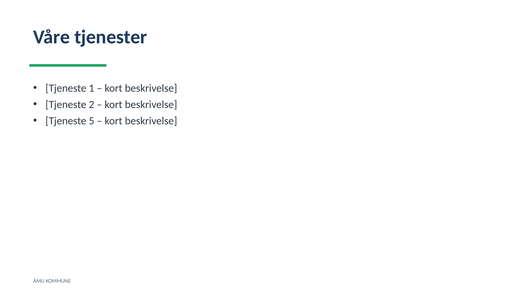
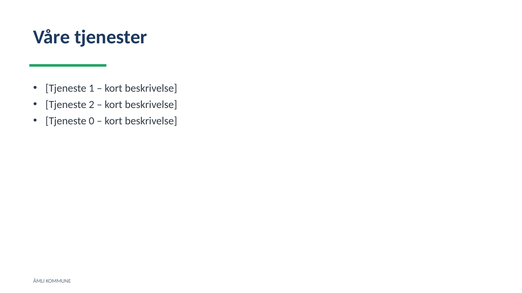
5: 5 -> 0
